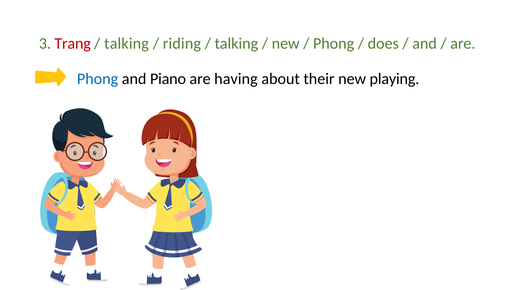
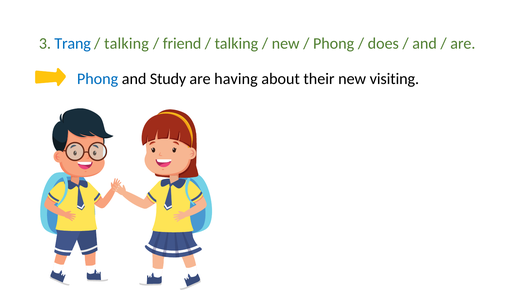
Trang colour: red -> blue
riding: riding -> friend
Piano: Piano -> Study
playing: playing -> visiting
